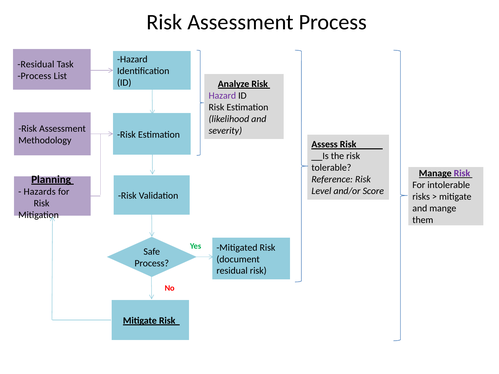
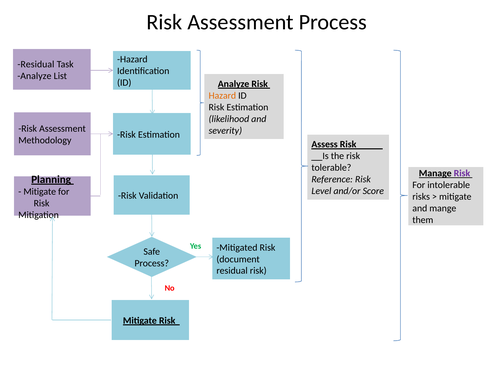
Process at (34, 76): Process -> Analyze
Hazard at (222, 96) colour: purple -> orange
Hazards at (40, 192): Hazards -> Mitigate
